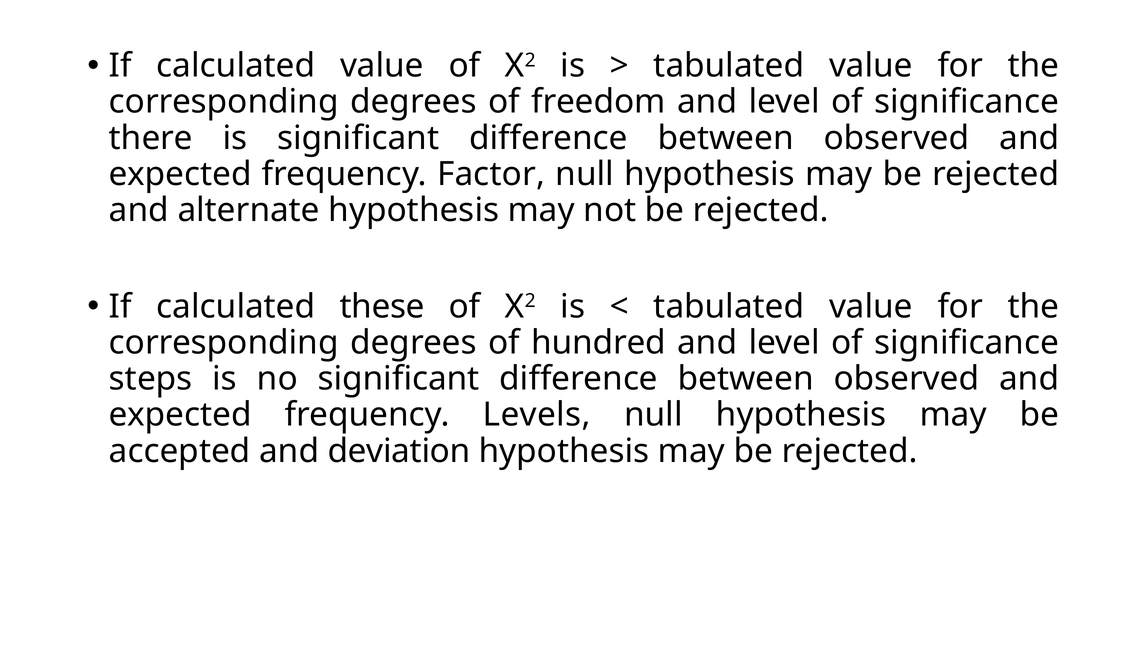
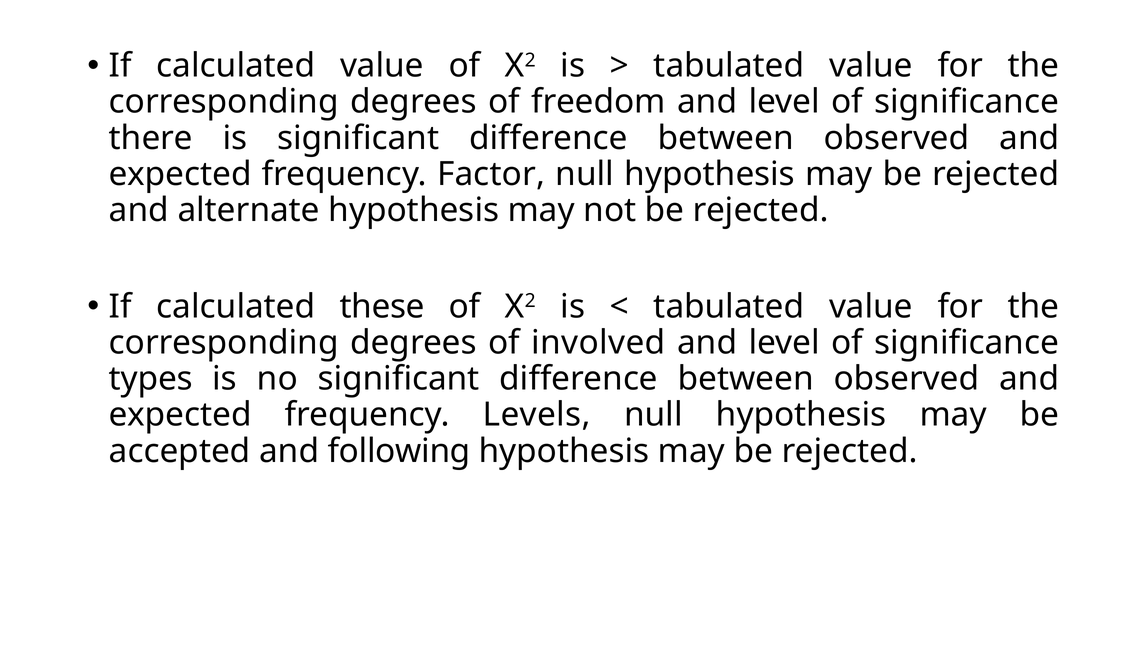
hundred: hundred -> involved
steps: steps -> types
deviation: deviation -> following
